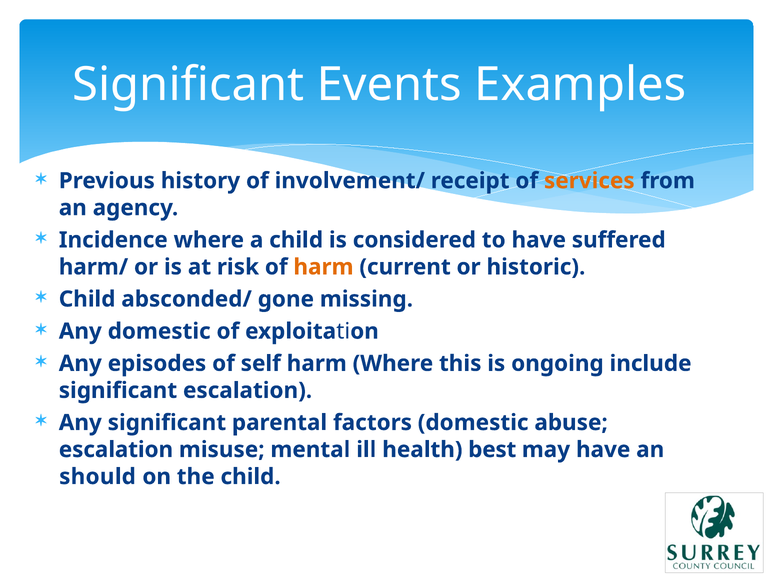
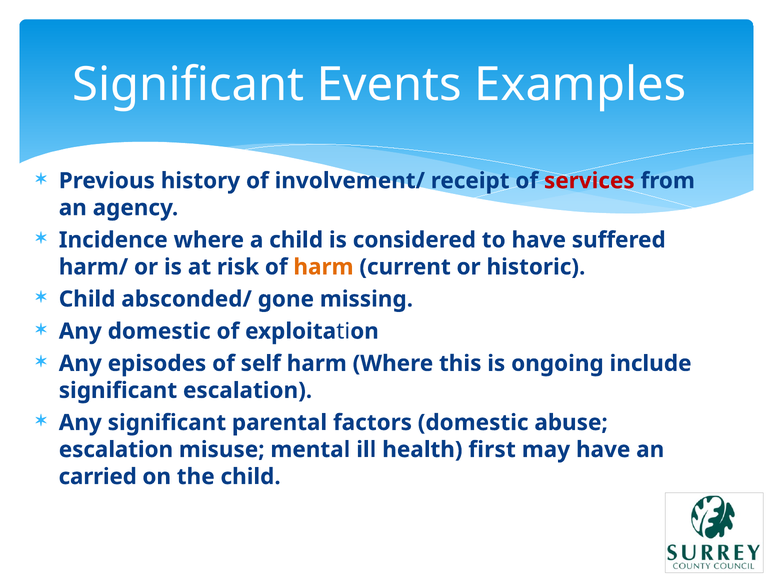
services colour: orange -> red
best: best -> first
should: should -> carried
